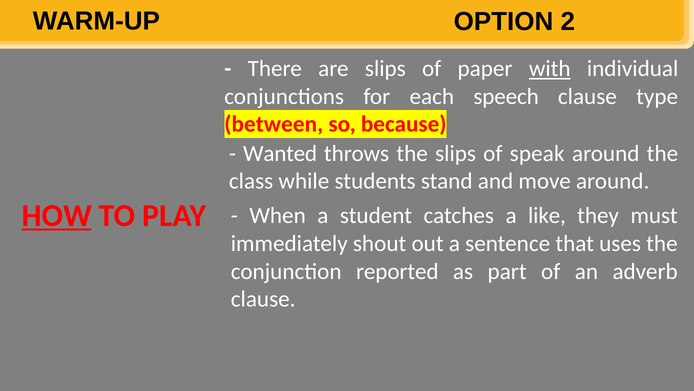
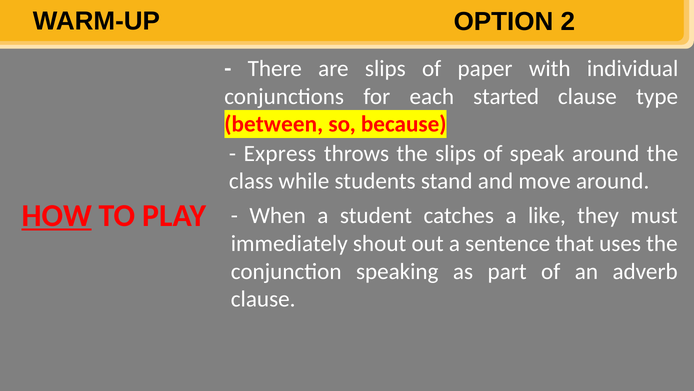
with underline: present -> none
speech: speech -> started
Wanted: Wanted -> Express
reported: reported -> speaking
